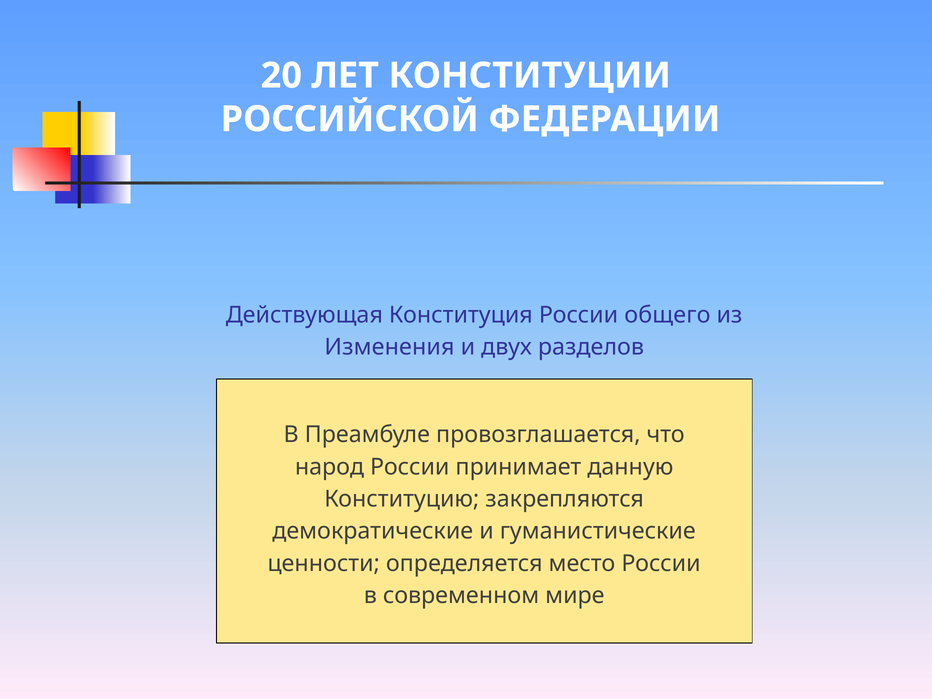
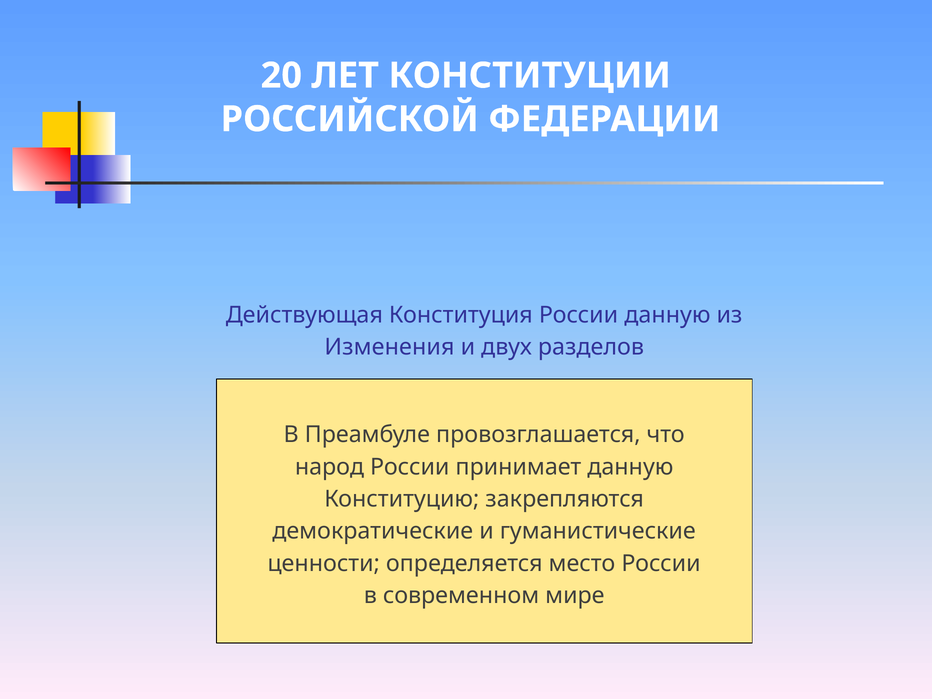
России общего: общего -> данную
